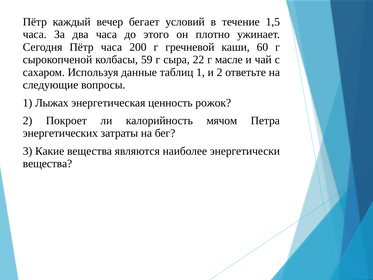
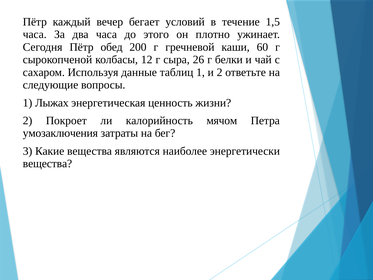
Пётр часа: часа -> обед
59: 59 -> 12
22: 22 -> 26
масле: масле -> белки
рожок: рожок -> жизни
энергетических: энергетических -> умозаключения
